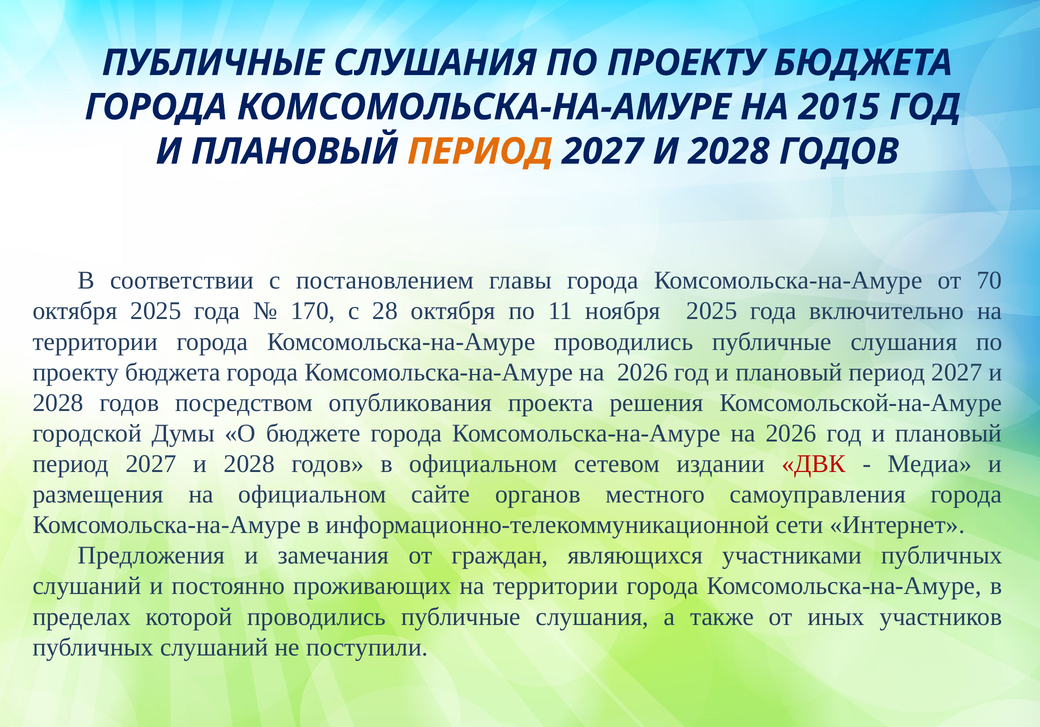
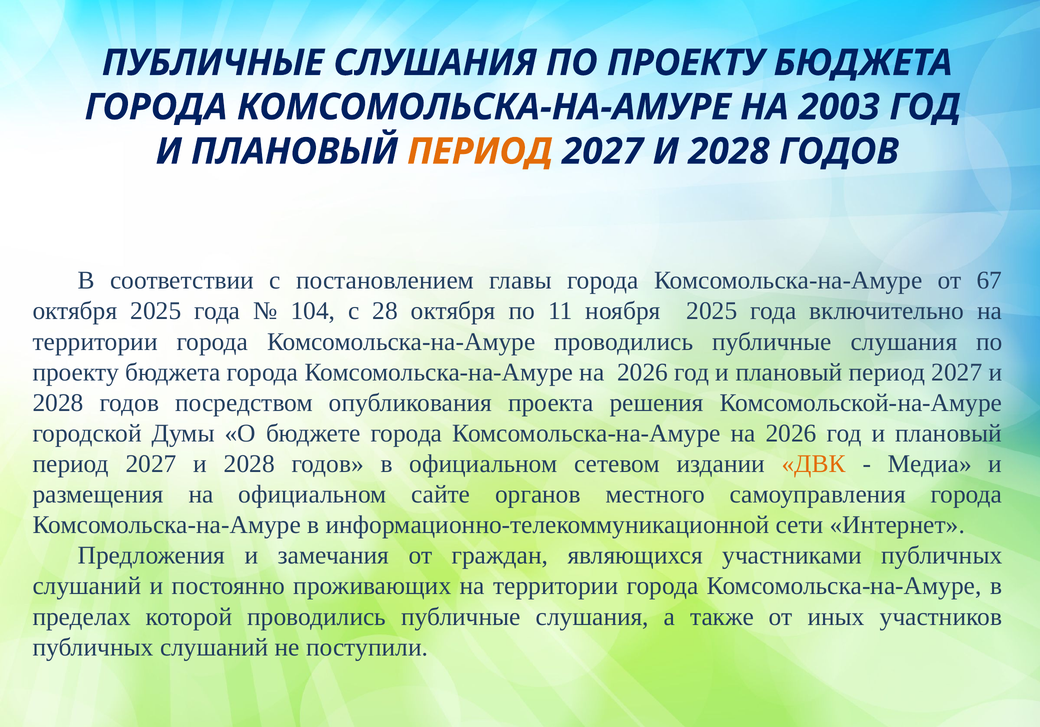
2015: 2015 -> 2003
70: 70 -> 67
170: 170 -> 104
ДВК colour: red -> orange
